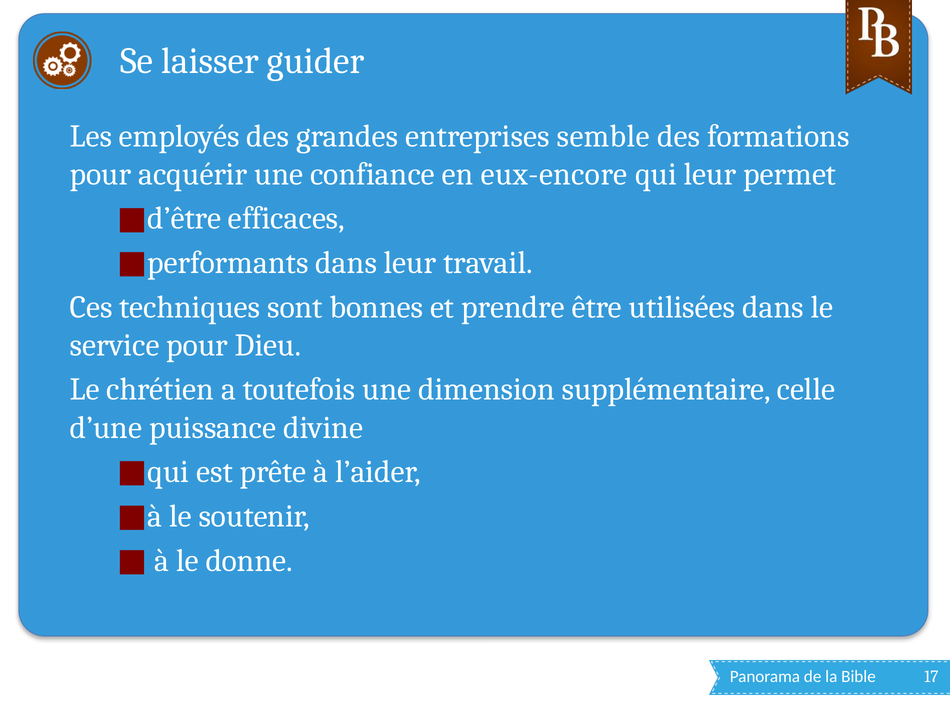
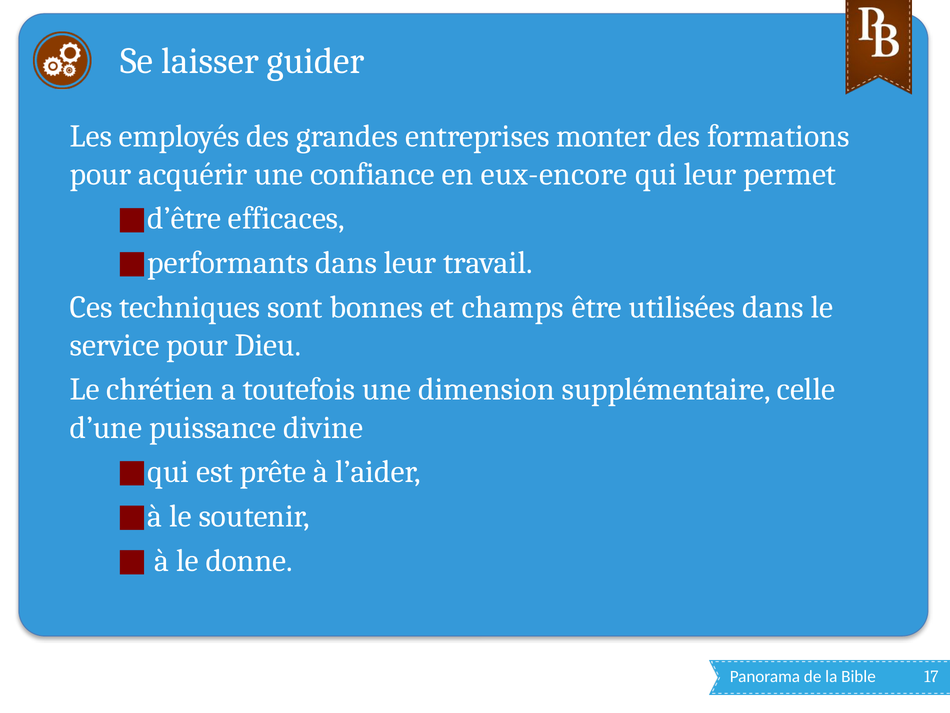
semble: semble -> monter
prendre: prendre -> champs
